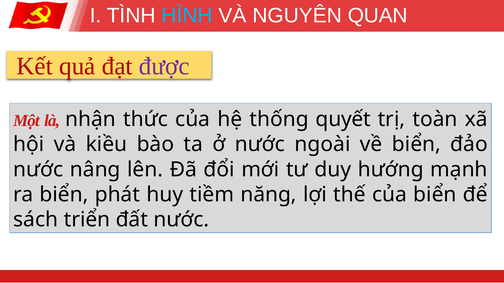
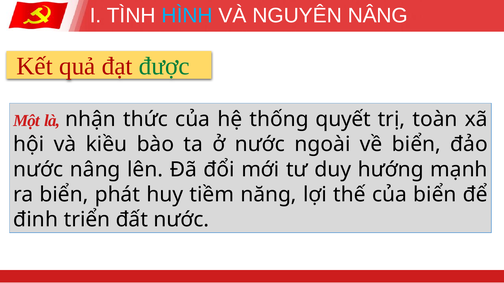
NGUYÊN QUAN: QUAN -> NÂNG
được colour: purple -> green
sách: sách -> định
